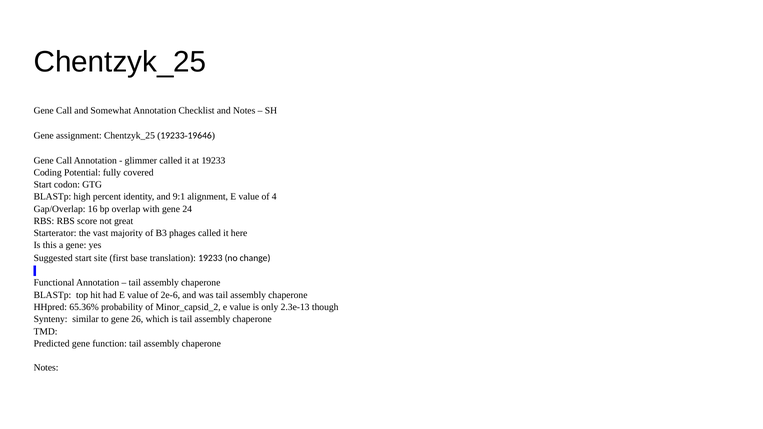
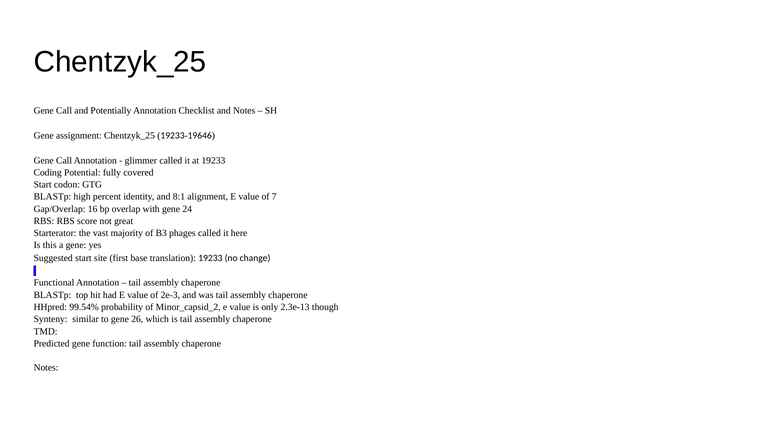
Somewhat: Somewhat -> Potentially
9:1: 9:1 -> 8:1
4: 4 -> 7
2e-6: 2e-6 -> 2e-3
65.36%: 65.36% -> 99.54%
